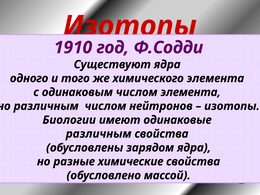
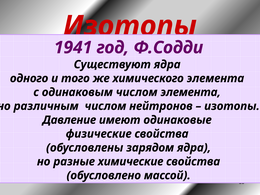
1910: 1910 -> 1941
Биологии: Биологии -> Давление
различным at (99, 134): различным -> физические
